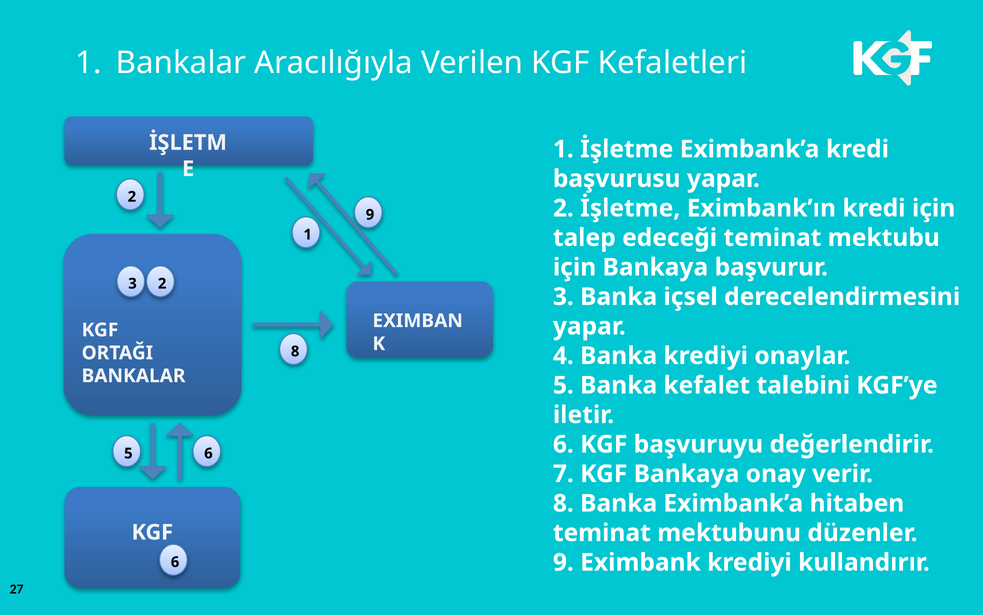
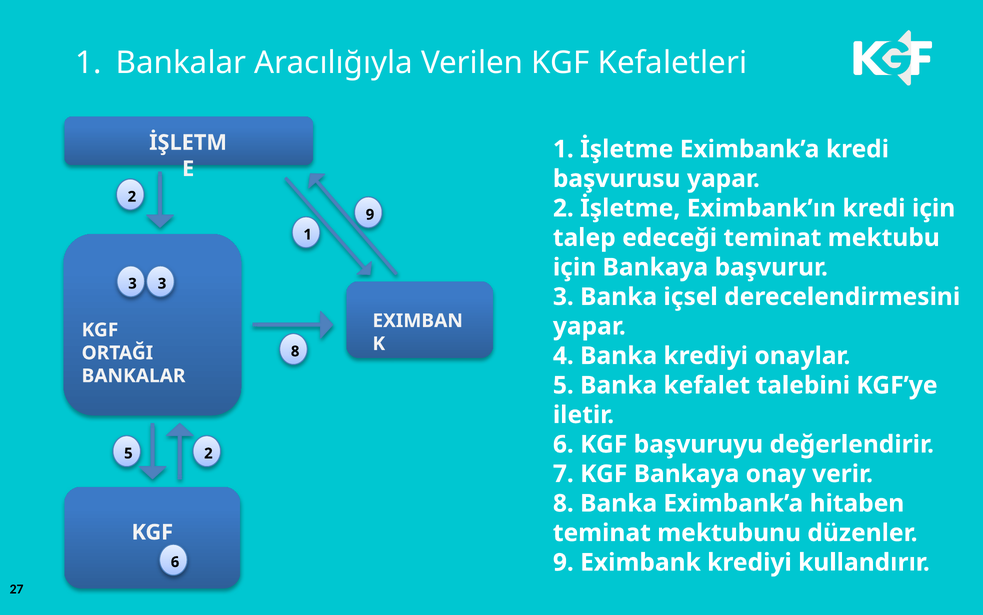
3 2: 2 -> 3
5 6: 6 -> 2
